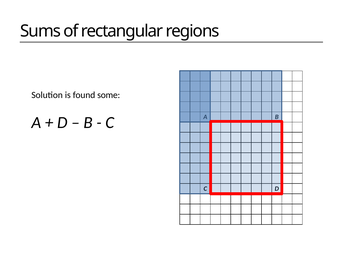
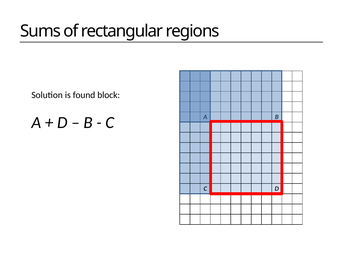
some: some -> block
